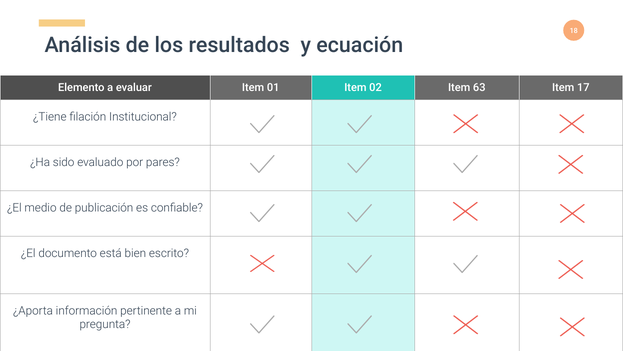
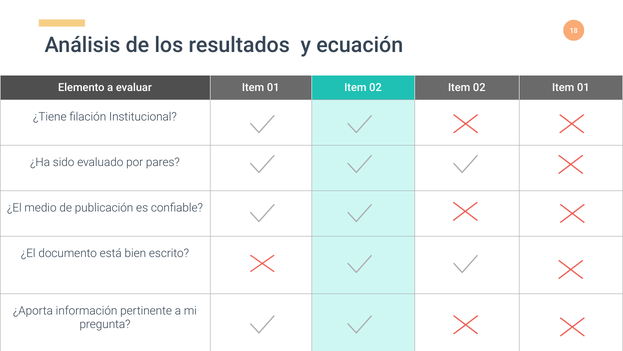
02 Item 63: 63 -> 02
17 at (583, 87): 17 -> 01
